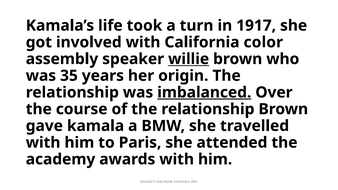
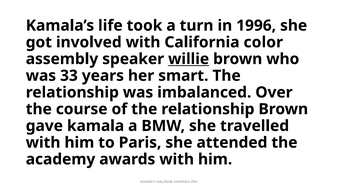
1917: 1917 -> 1996
35: 35 -> 33
origin: origin -> smart
imbalanced underline: present -> none
